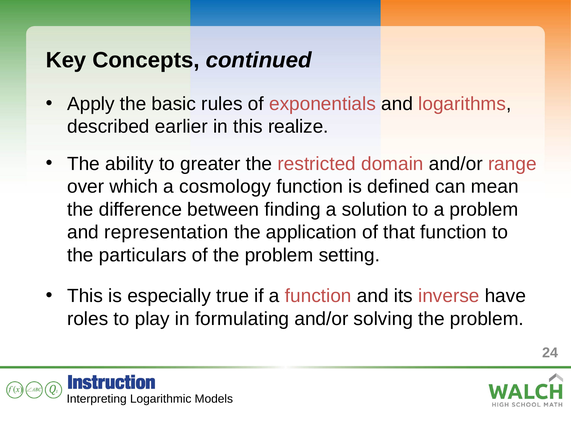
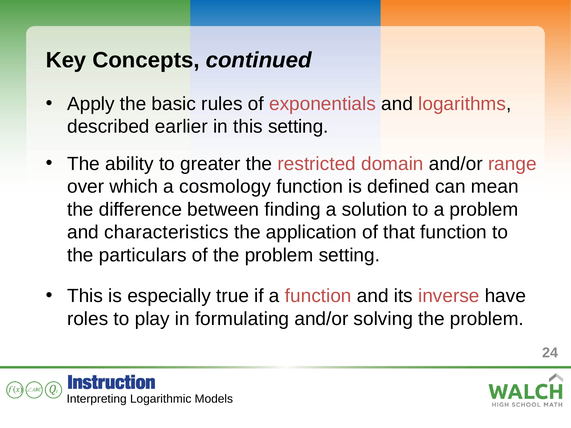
this realize: realize -> setting
representation: representation -> characteristics
